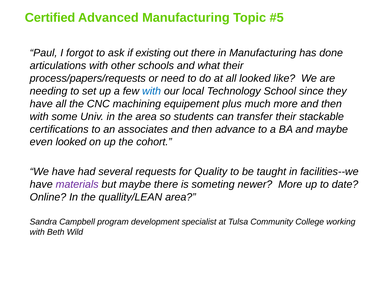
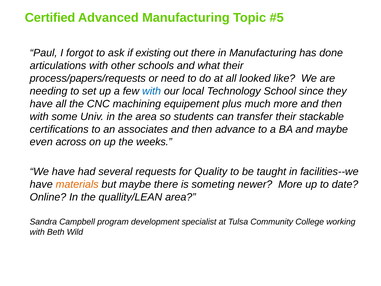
even looked: looked -> across
cohort: cohort -> weeks
materials colour: purple -> orange
